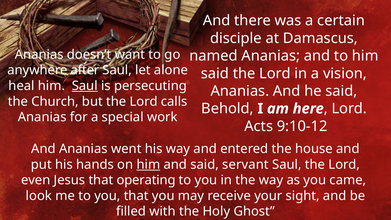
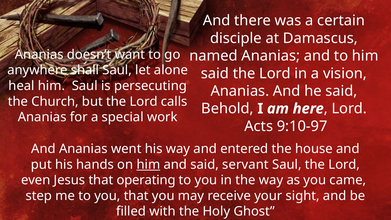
after: after -> shall
Saul at (85, 86) underline: present -> none
9:10-12: 9:10-12 -> 9:10-97
look: look -> step
